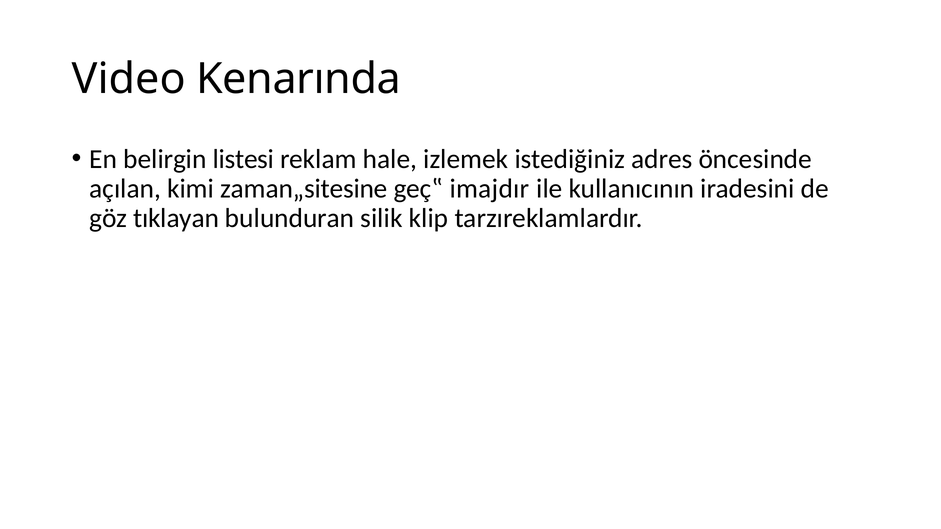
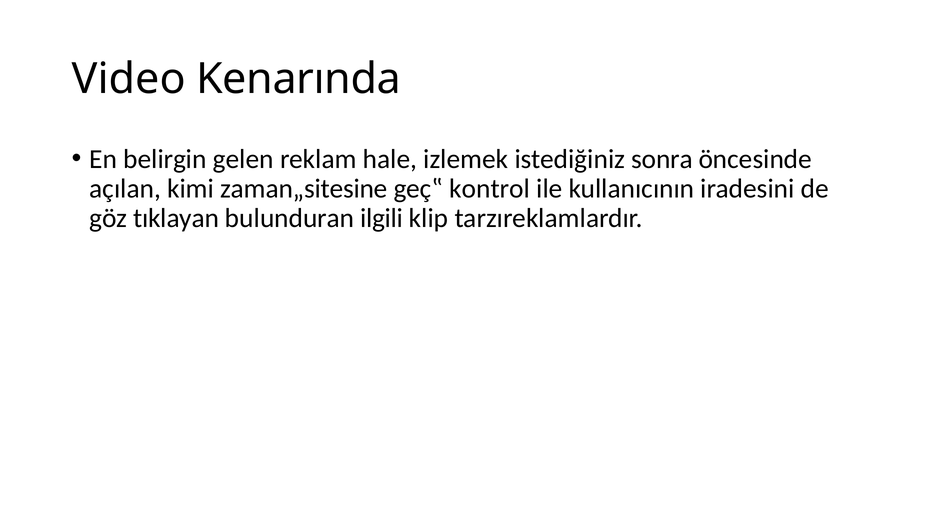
listesi: listesi -> gelen
adres: adres -> sonra
imajdır: imajdır -> kontrol
silik: silik -> ilgili
